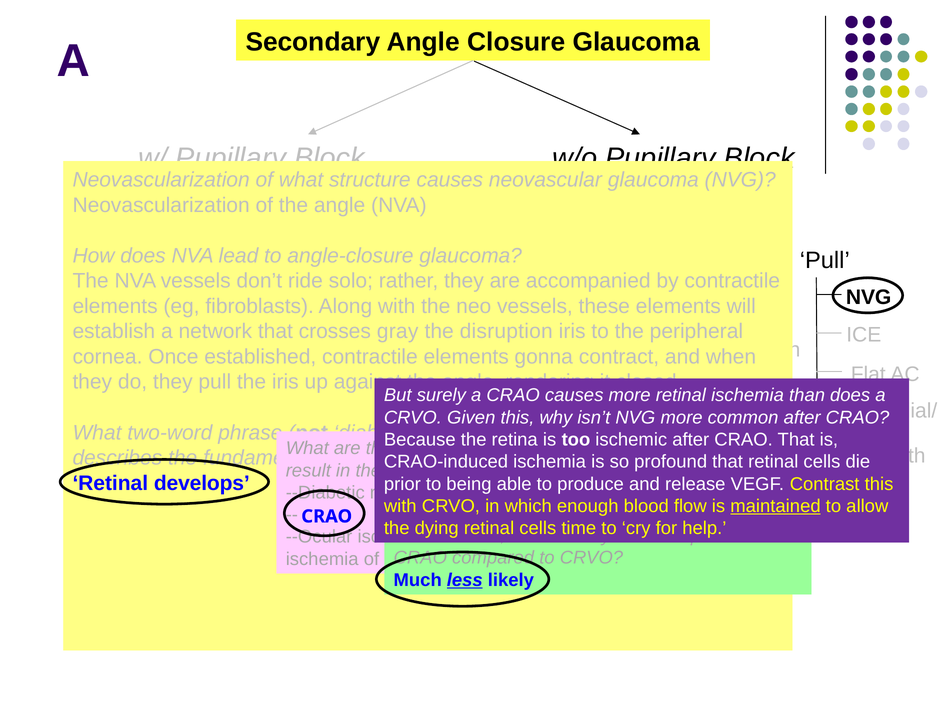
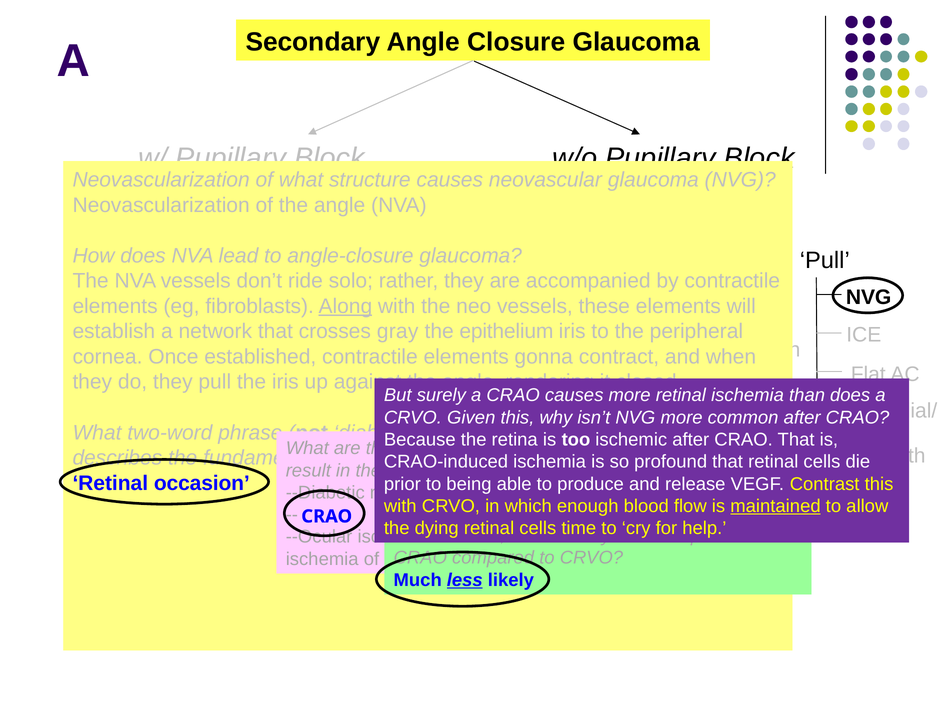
Along underline: none -> present
disruption: disruption -> epithelium
develops: develops -> occasion
